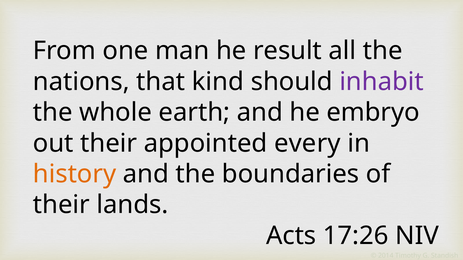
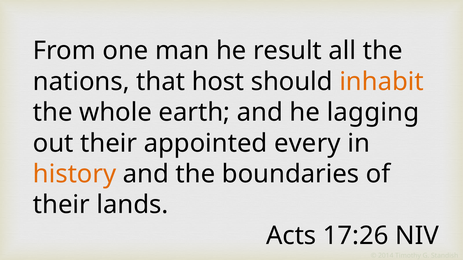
kind: kind -> host
inhabit colour: purple -> orange
embryo: embryo -> lagging
